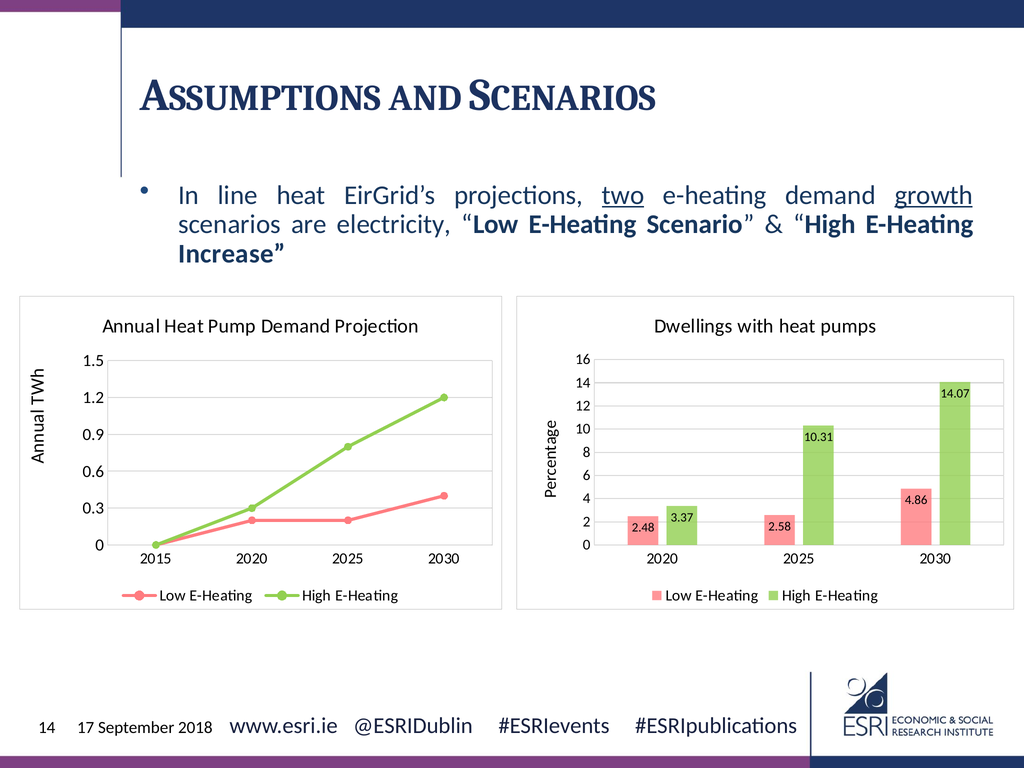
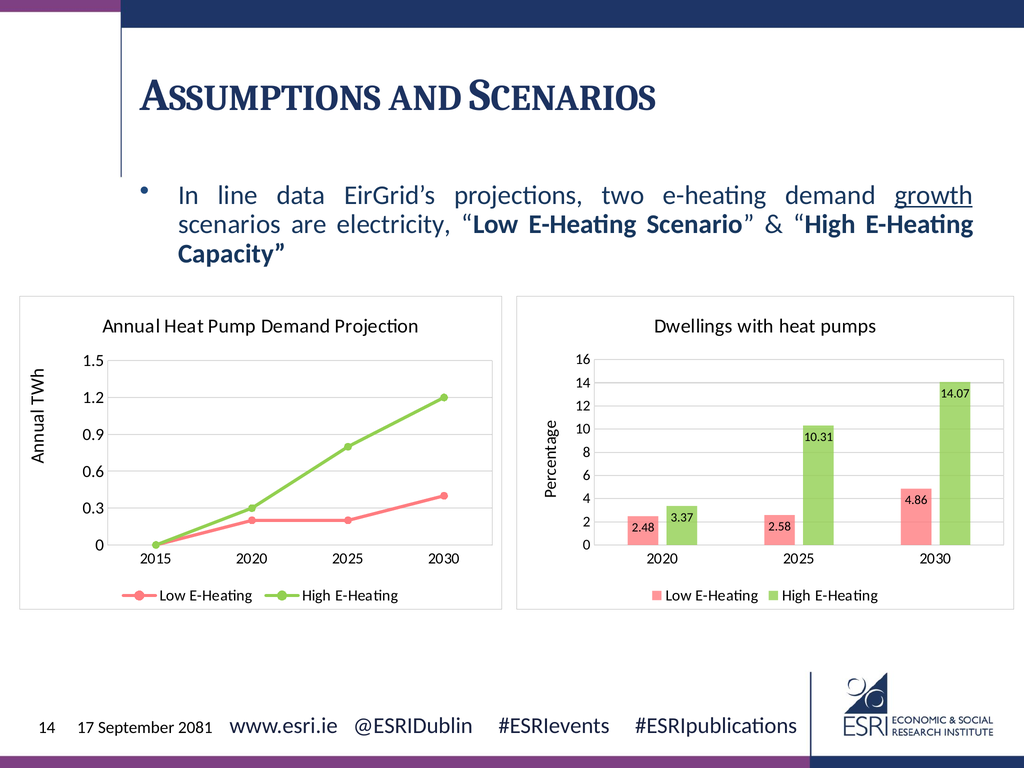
line heat: heat -> data
two underline: present -> none
Increase: Increase -> Capacity
2018: 2018 -> 2081
